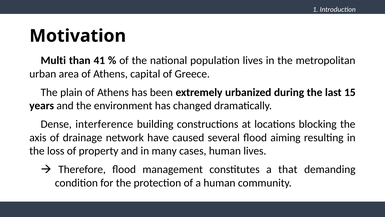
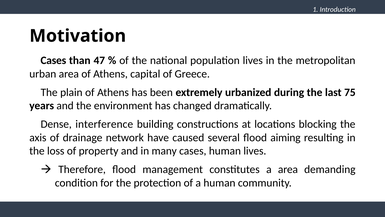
Multi at (53, 60): Multi -> Cases
41: 41 -> 47
15: 15 -> 75
a that: that -> area
